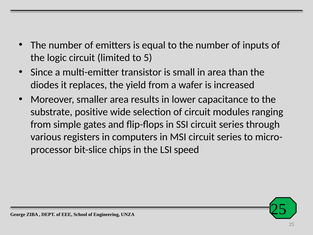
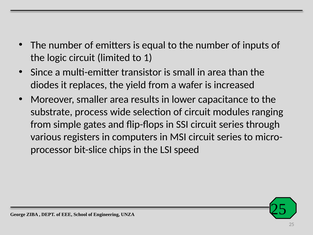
5: 5 -> 1
positive: positive -> process
